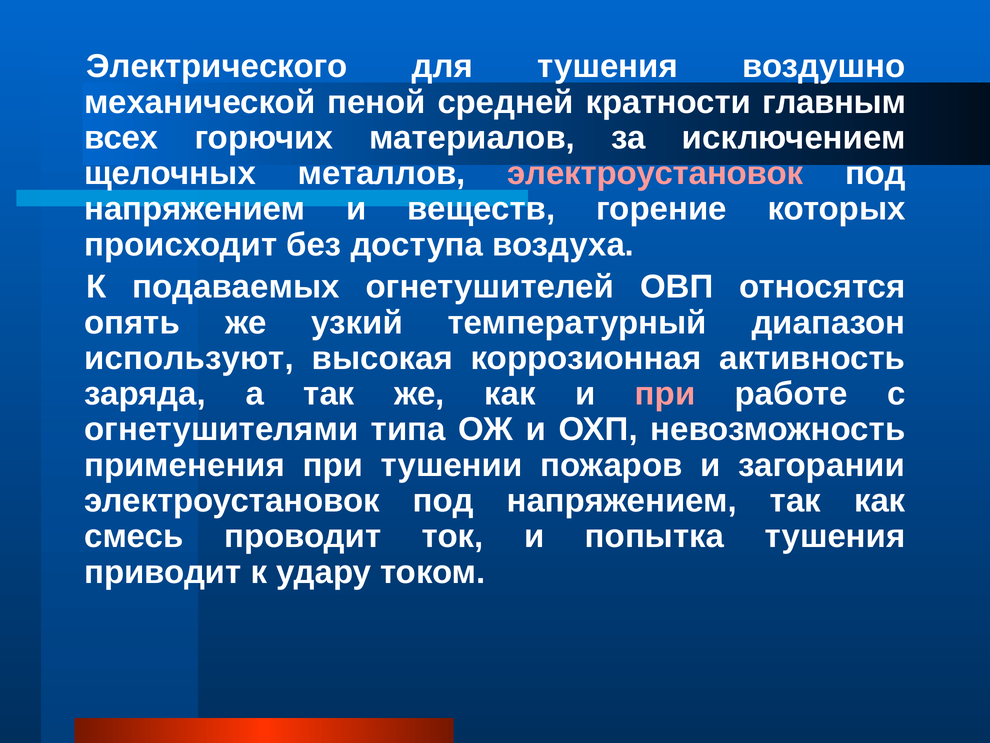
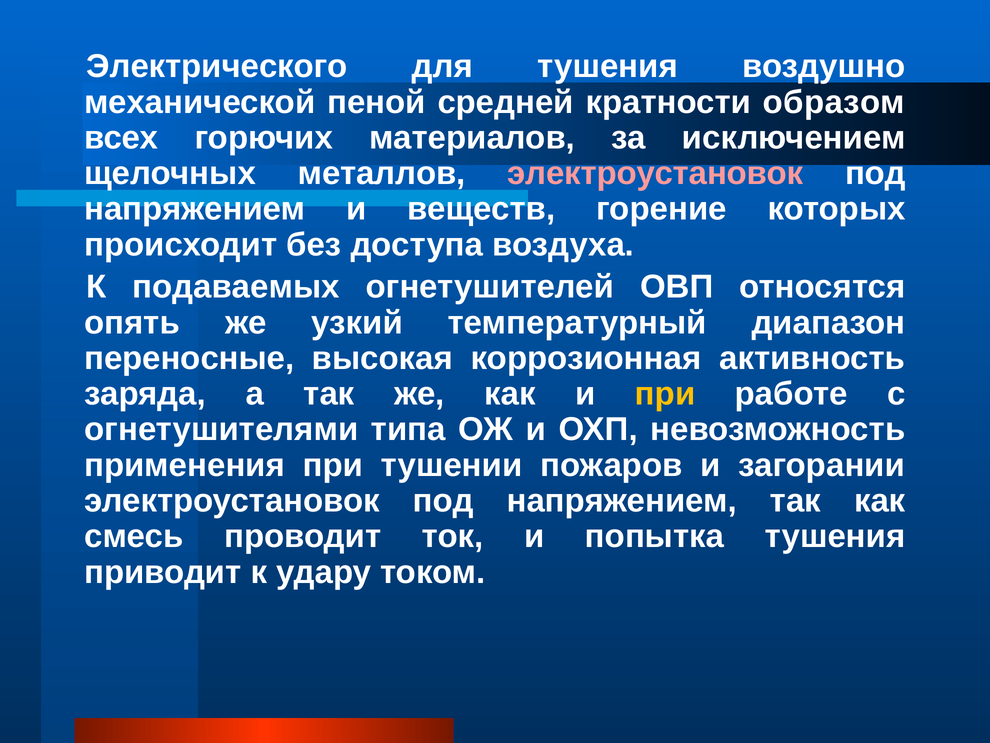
главным: главным -> образом
используют: используют -> переносные
при at (665, 394) colour: pink -> yellow
